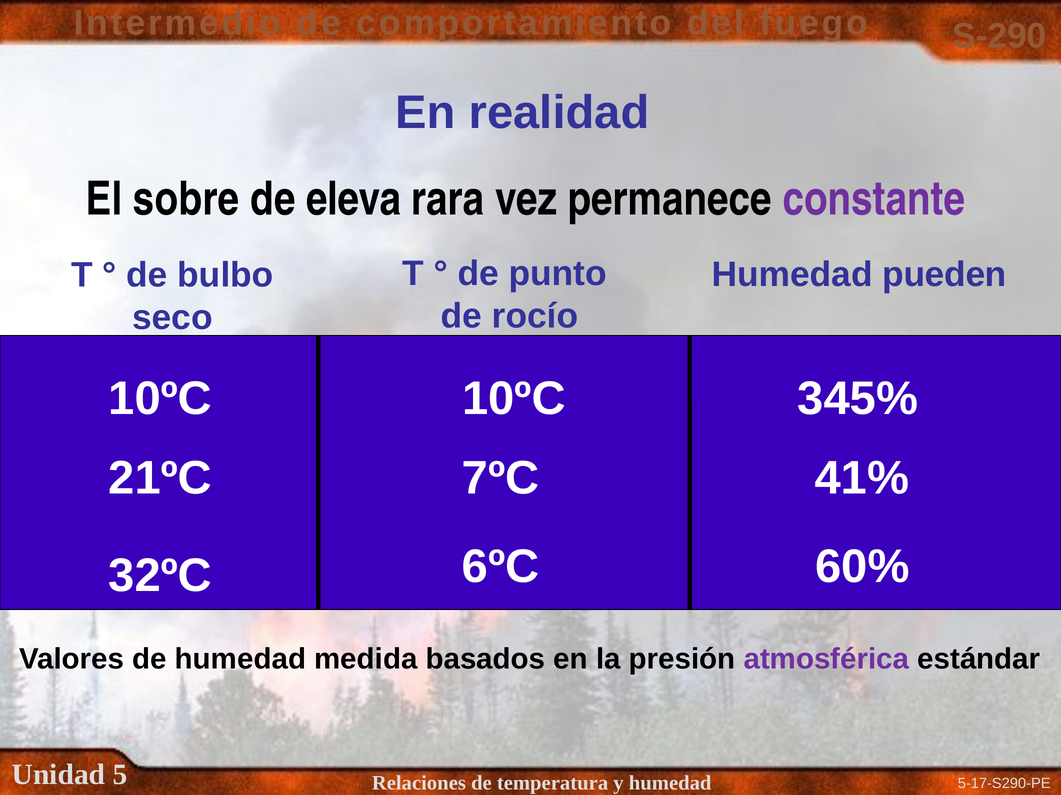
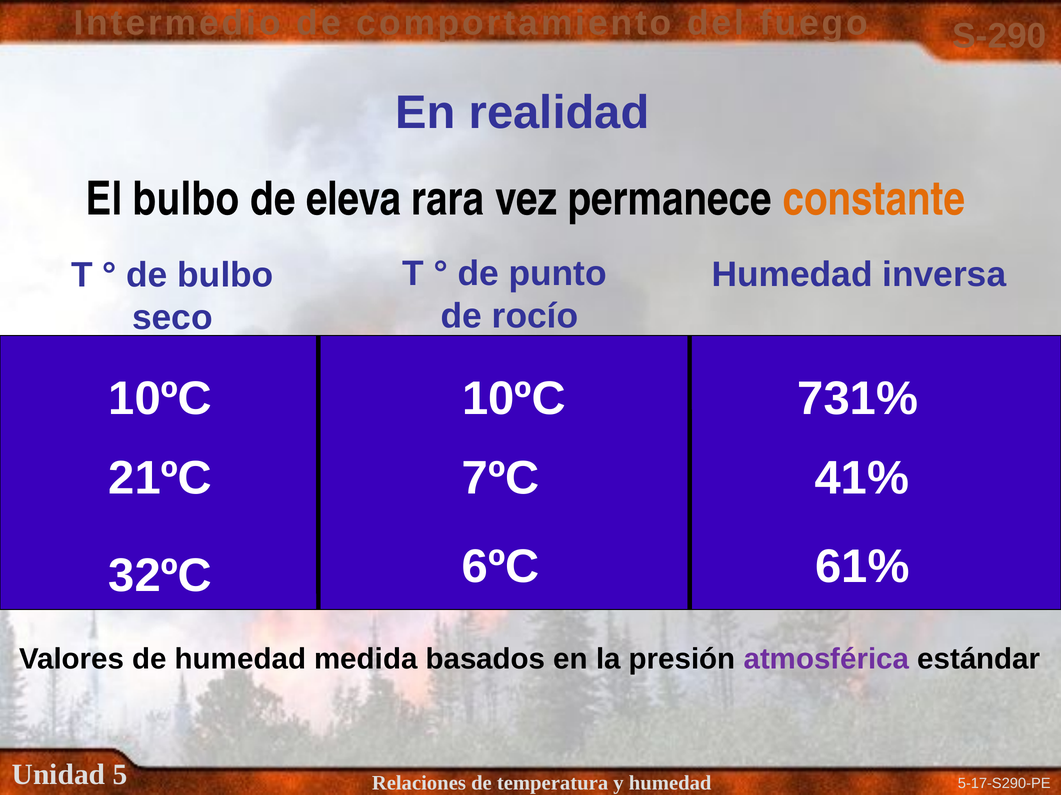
El sobre: sobre -> bulbo
constante colour: purple -> orange
pueden: pueden -> inversa
345%: 345% -> 731%
60%: 60% -> 61%
